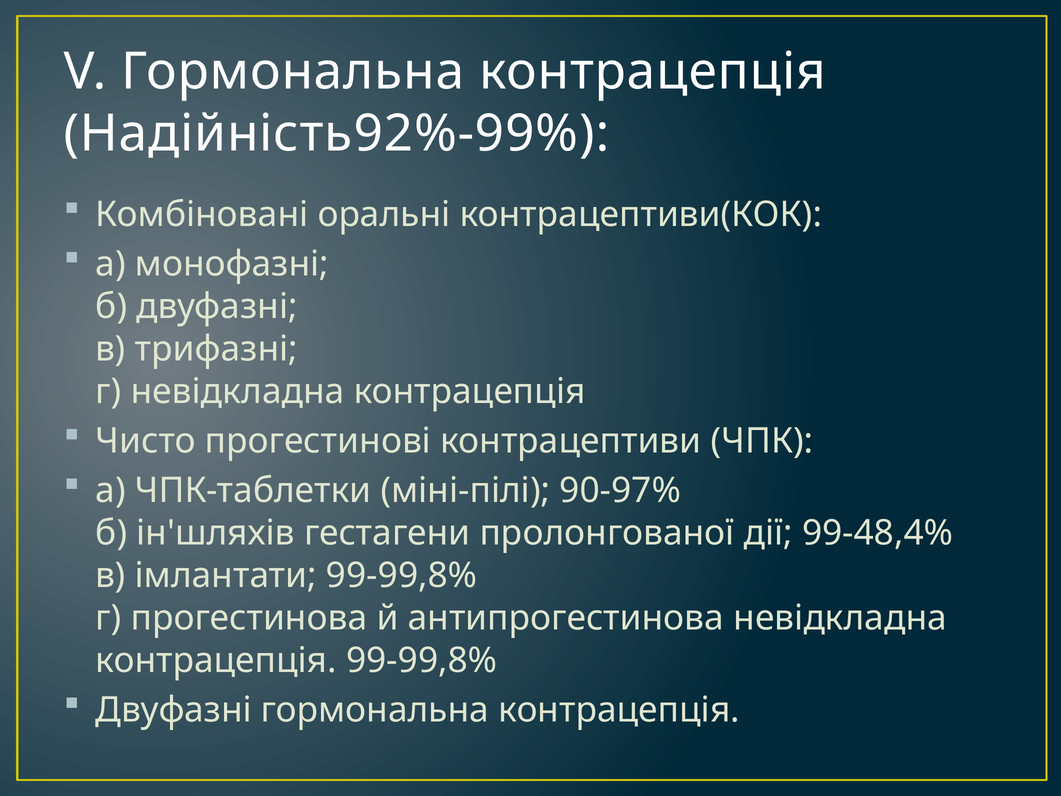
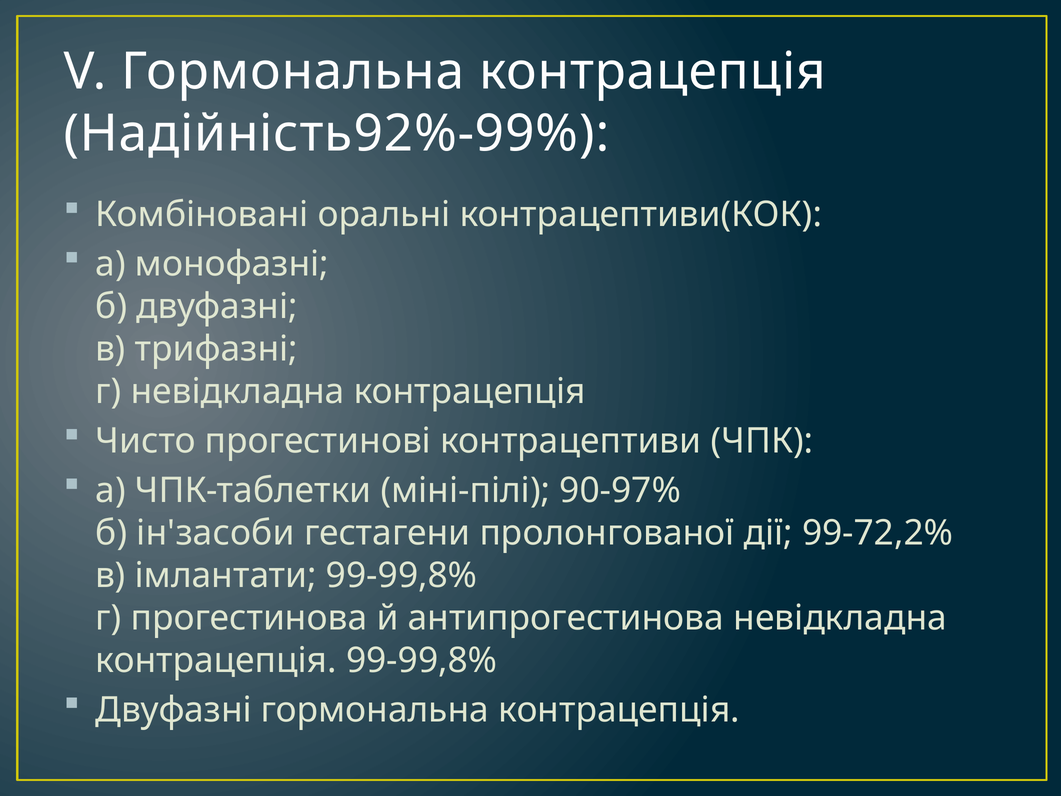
ін'шляхів: ін'шляхів -> ін'засоби
99-48,4%: 99-48,4% -> 99-72,2%
